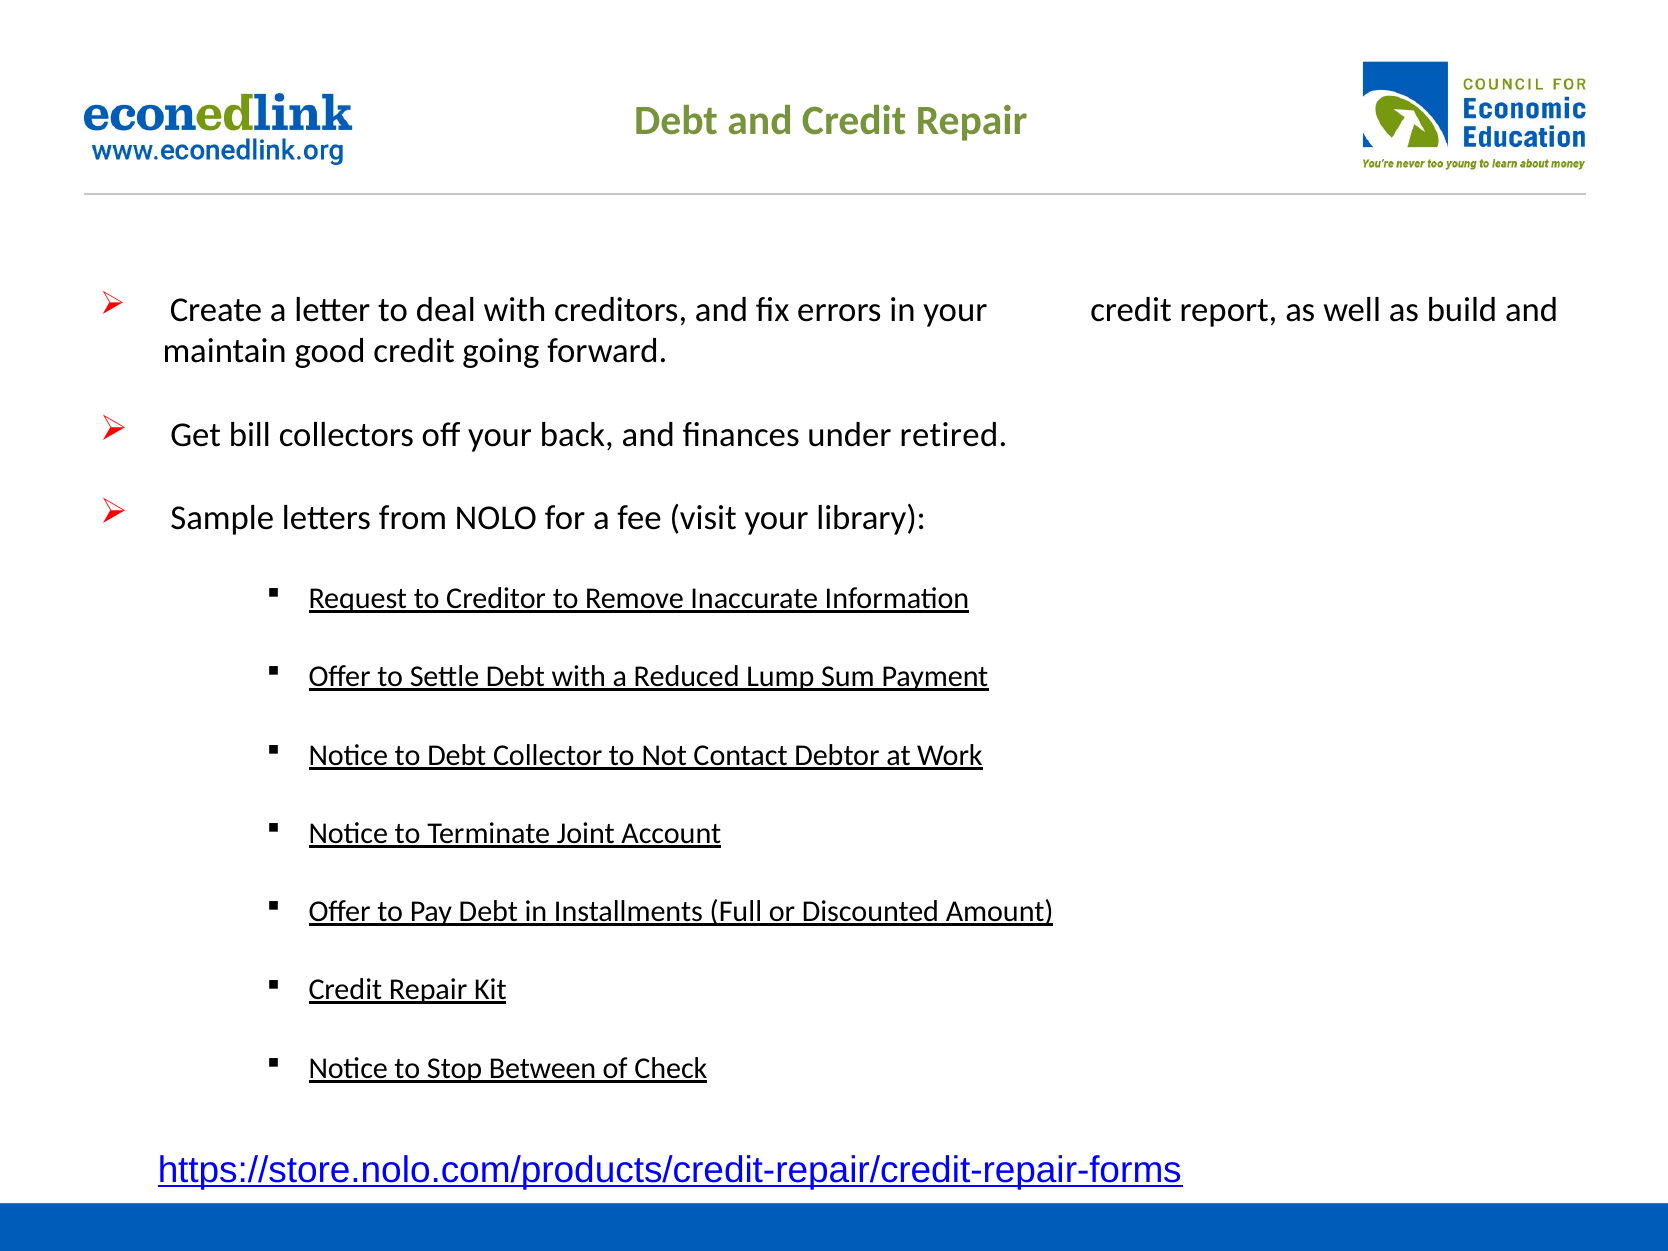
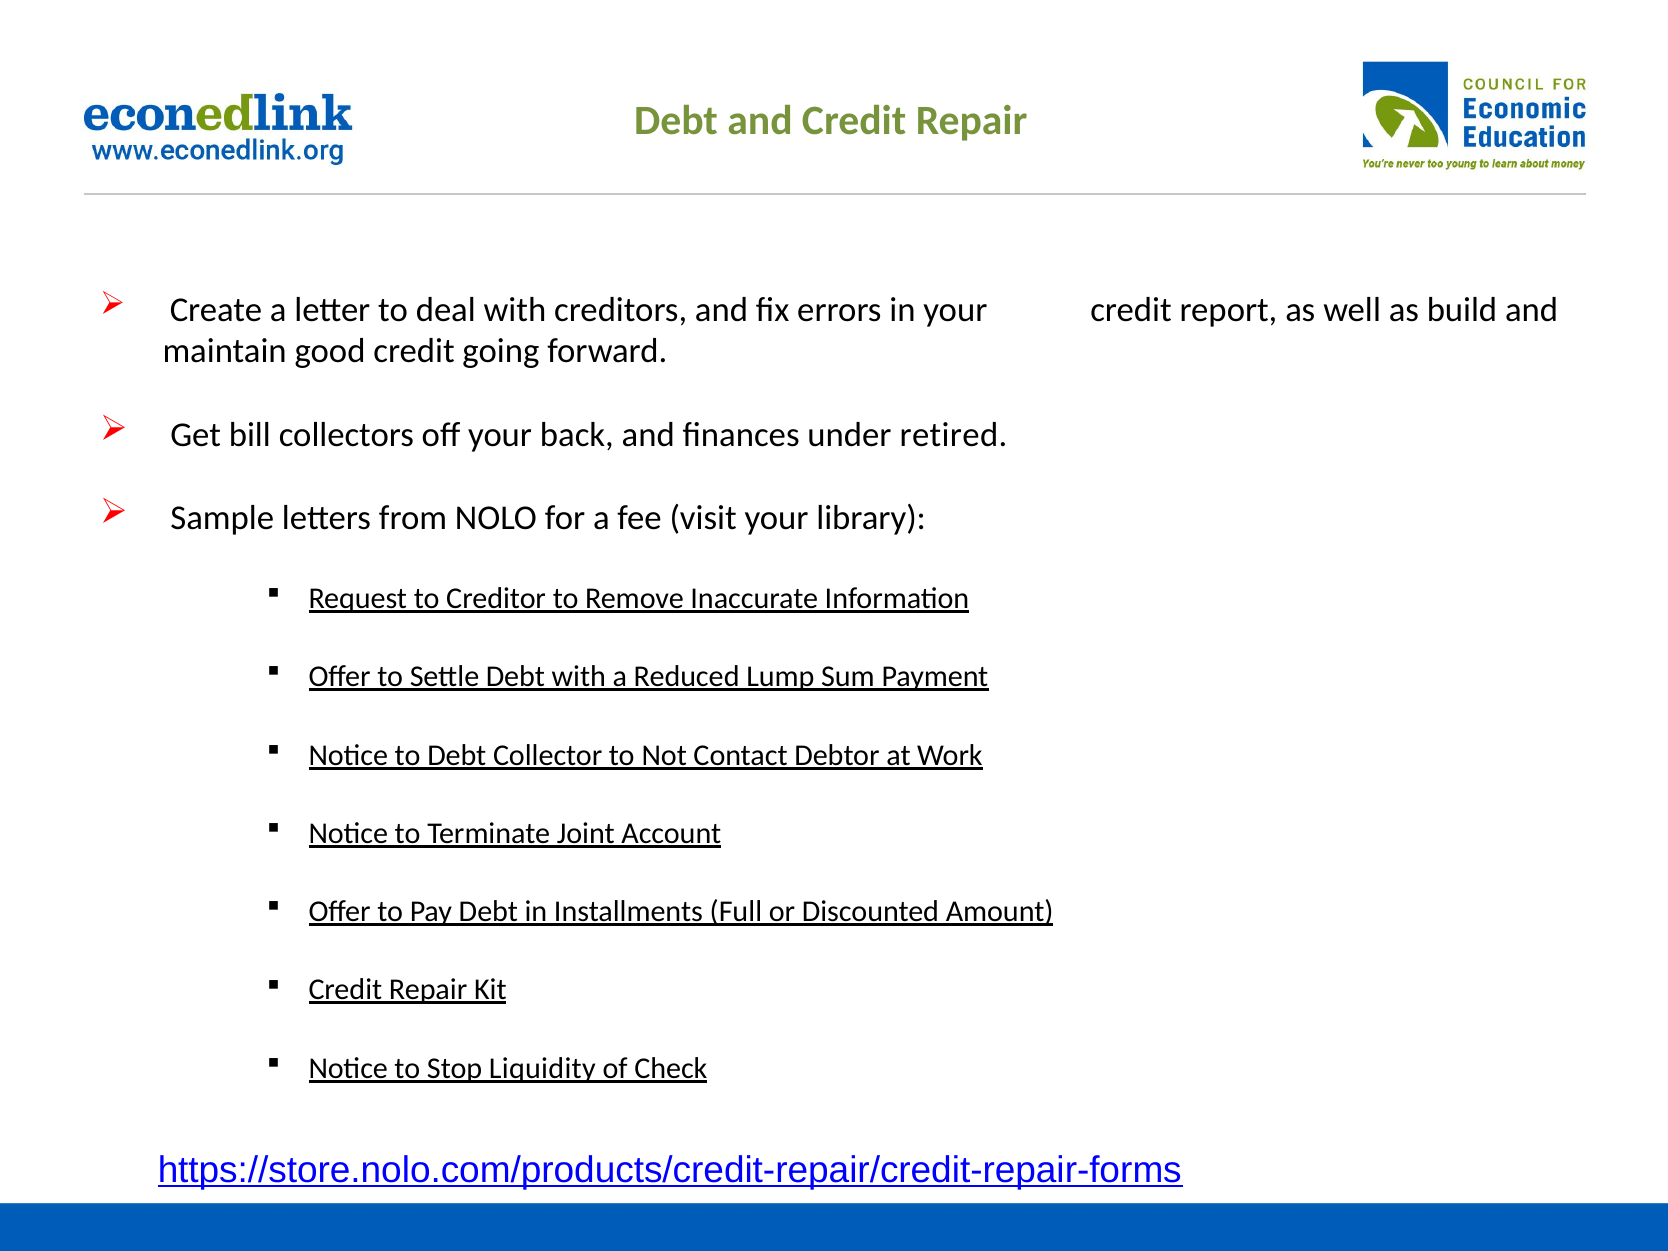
Between: Between -> Liquidity
